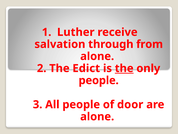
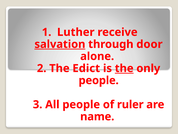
salvation underline: none -> present
from: from -> door
door: door -> ruler
alone at (97, 116): alone -> name
